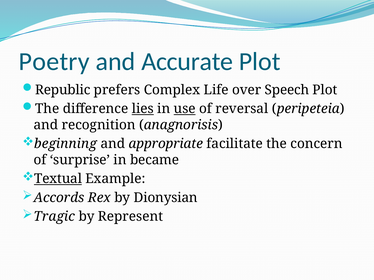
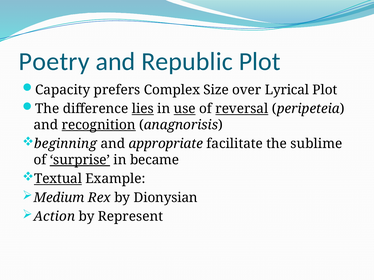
Accurate: Accurate -> Republic
Republic: Republic -> Capacity
Life: Life -> Size
Speech: Speech -> Lyrical
reversal underline: none -> present
recognition underline: none -> present
concern: concern -> sublime
surprise underline: none -> present
Accords: Accords -> Medium
Tragic: Tragic -> Action
